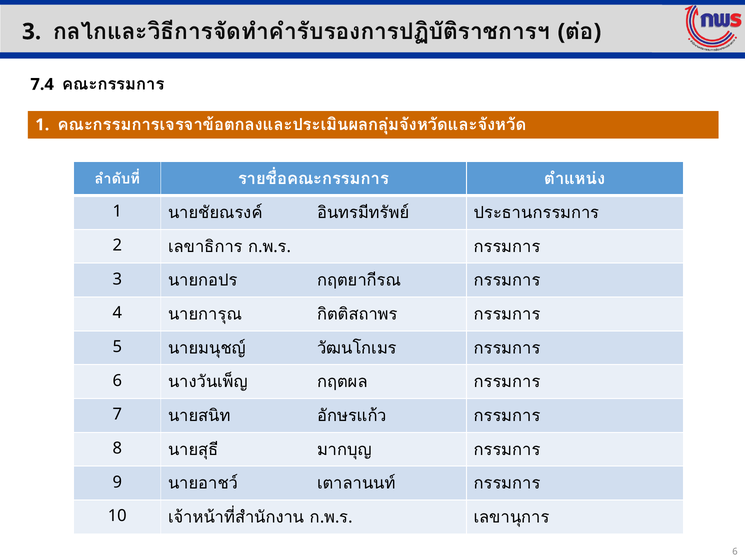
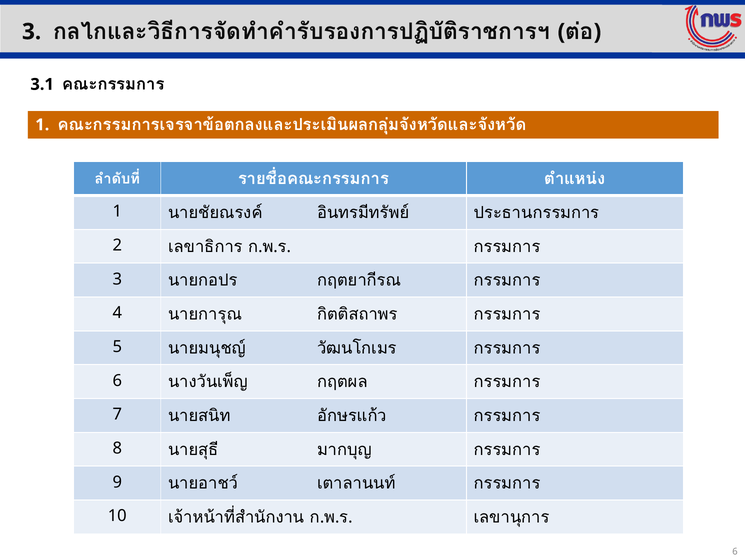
7.4: 7.4 -> 3.1
